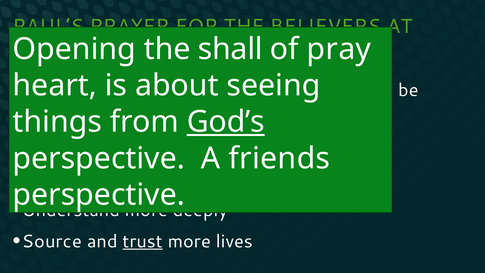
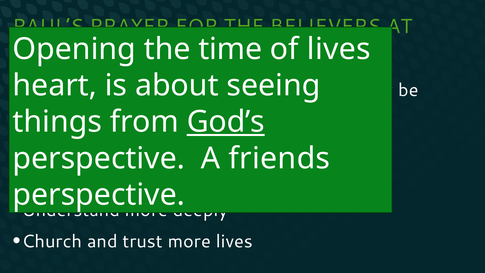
shall: shall -> time
of pray: pray -> lives
Source: Source -> Church
trust underline: present -> none
